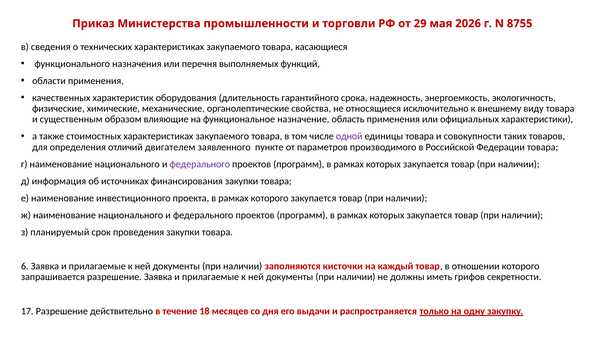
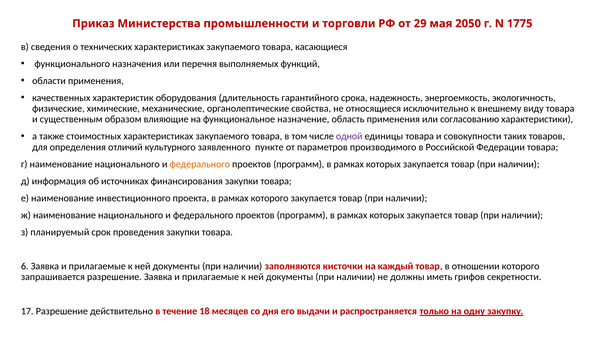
2026: 2026 -> 2050
8755: 8755 -> 1775
официальных: официальных -> согласованию
двигателем: двигателем -> культурного
федерального at (200, 164) colour: purple -> orange
